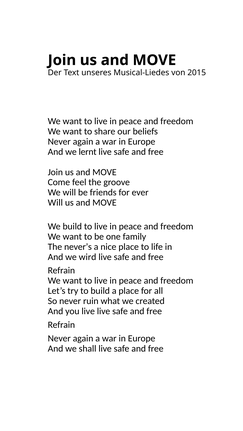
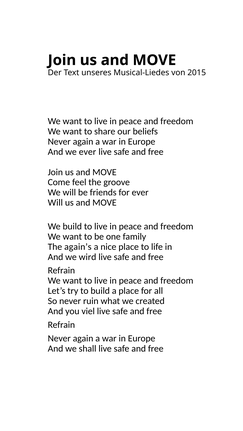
we lernt: lernt -> ever
never’s: never’s -> again’s
you live: live -> viel
